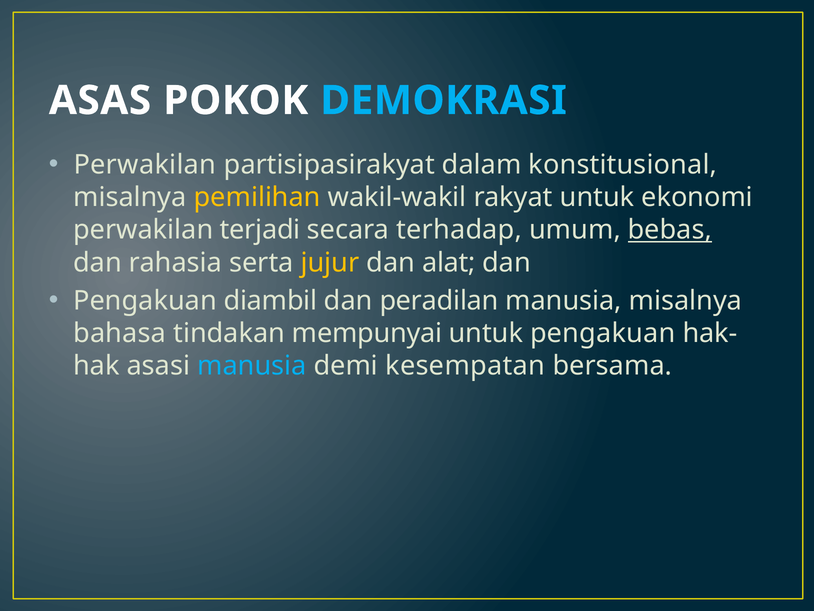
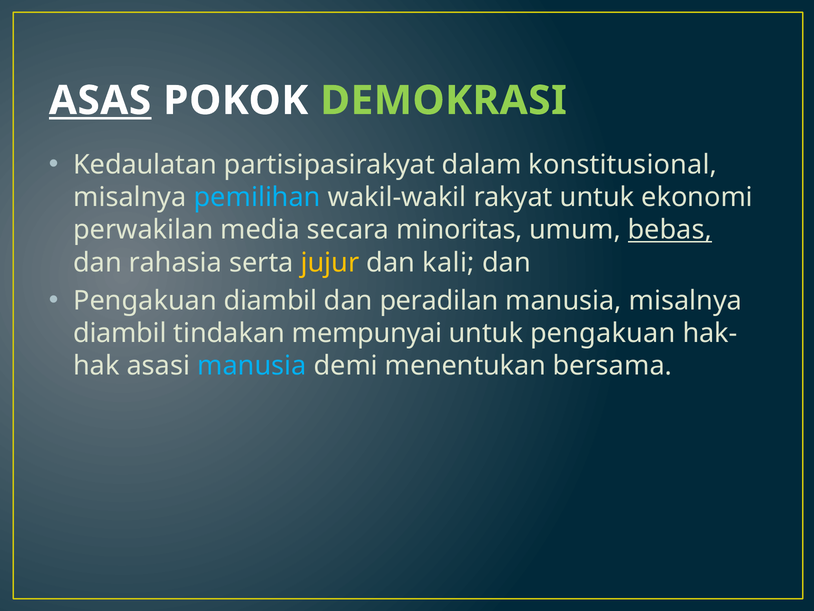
ASAS underline: none -> present
DEMOKRASI colour: light blue -> light green
Perwakilan at (145, 165): Perwakilan -> Kedaulatan
pemilihan colour: yellow -> light blue
terjadi: terjadi -> media
terhadap: terhadap -> minoritas
alat: alat -> kali
bahasa at (120, 333): bahasa -> diambil
kesempatan: kesempatan -> menentukan
